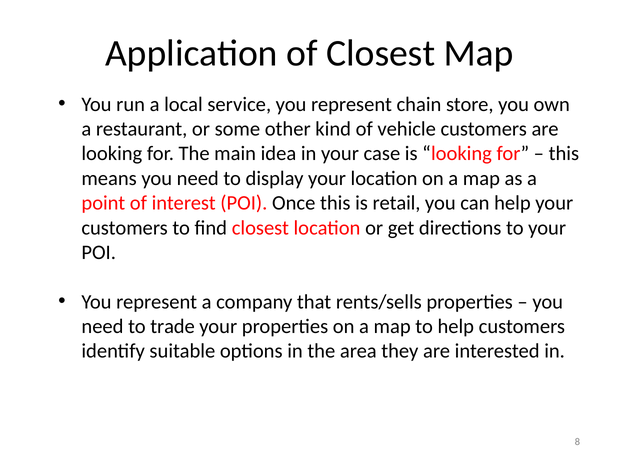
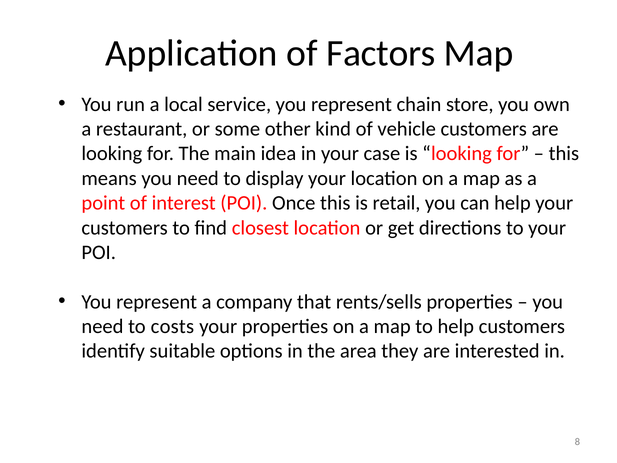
of Closest: Closest -> Factors
trade: trade -> costs
